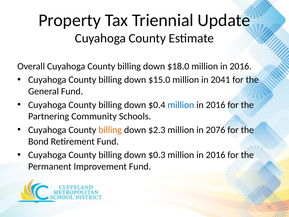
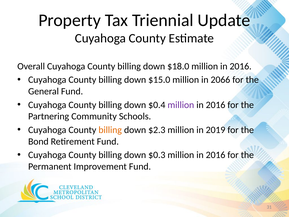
2041: 2041 -> 2066
million at (181, 105) colour: blue -> purple
2076: 2076 -> 2019
